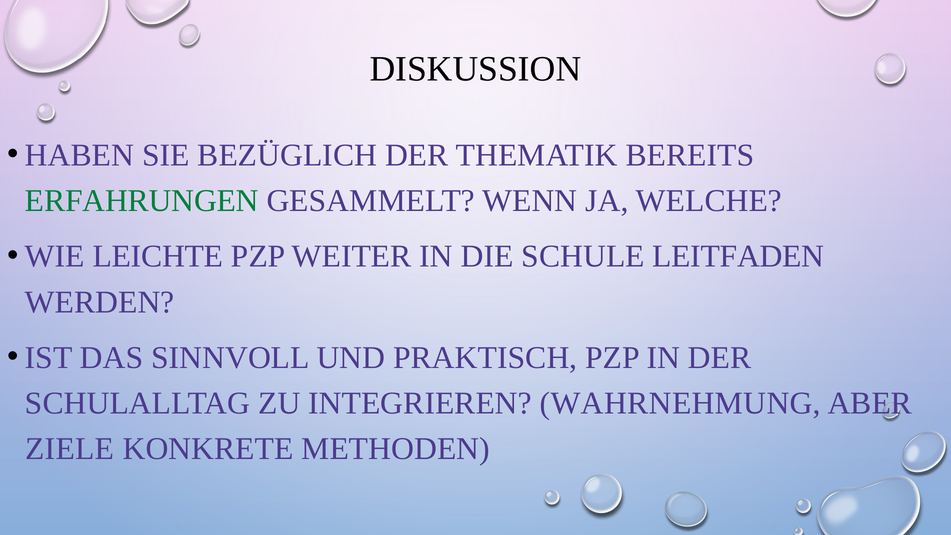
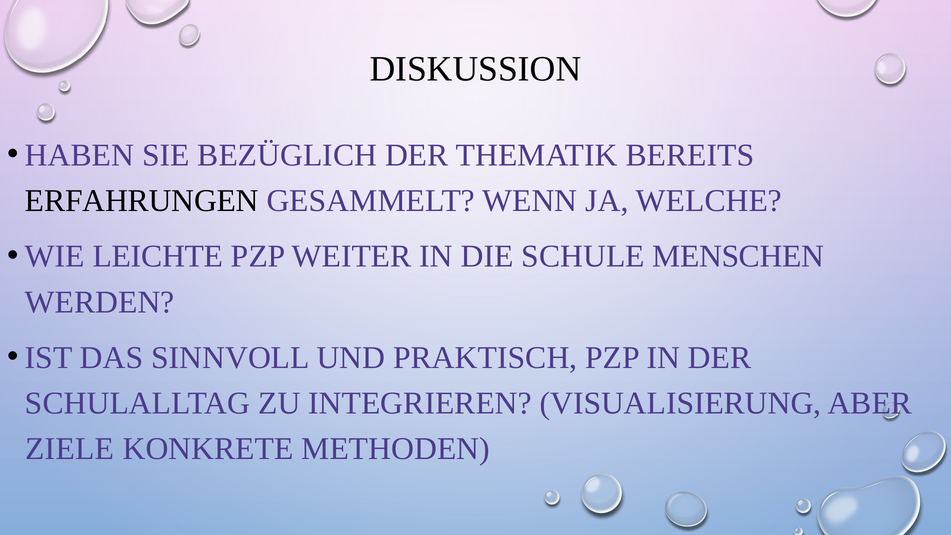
ERFAHRUNGEN colour: green -> black
LEITFADEN: LEITFADEN -> MENSCHEN
WAHRNEHMUNG: WAHRNEHMUNG -> VISUALISIERUNG
